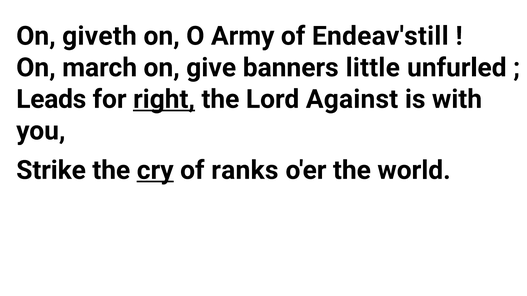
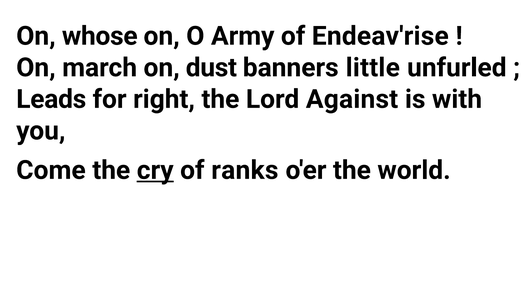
giveth: giveth -> whose
Endeav'still: Endeav'still -> Endeav'rise
give: give -> dust
right underline: present -> none
Strike: Strike -> Come
